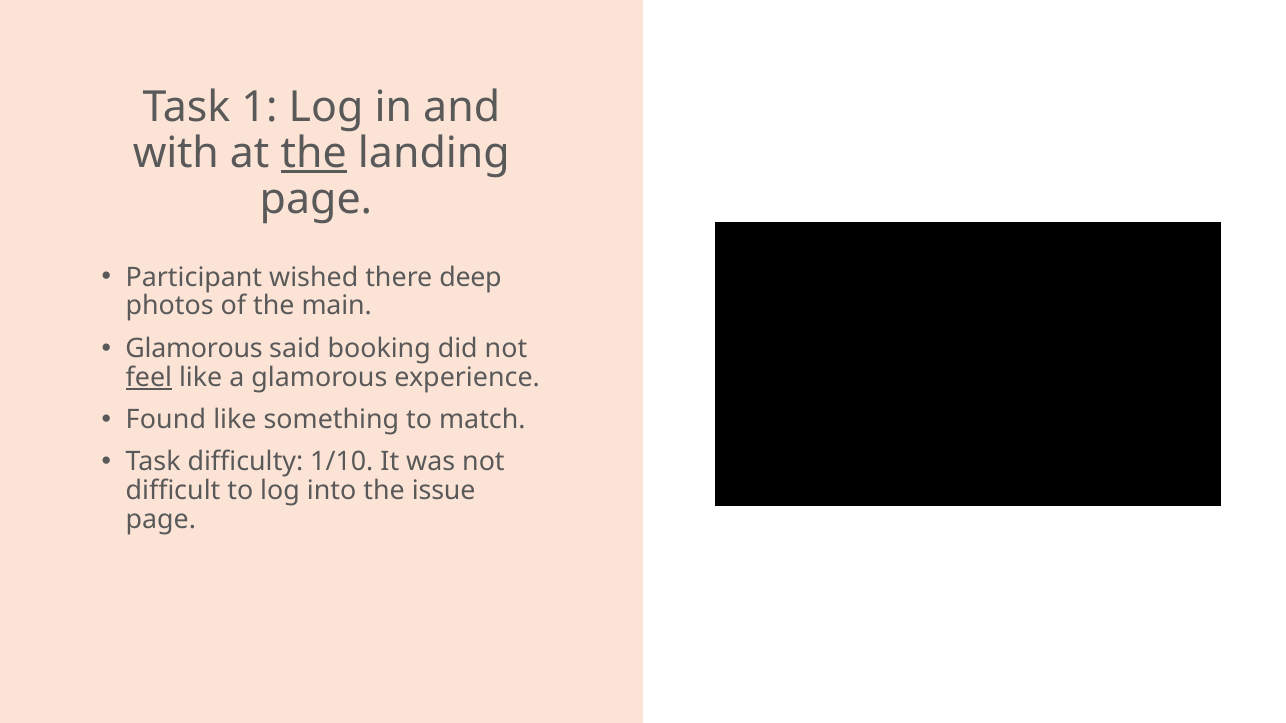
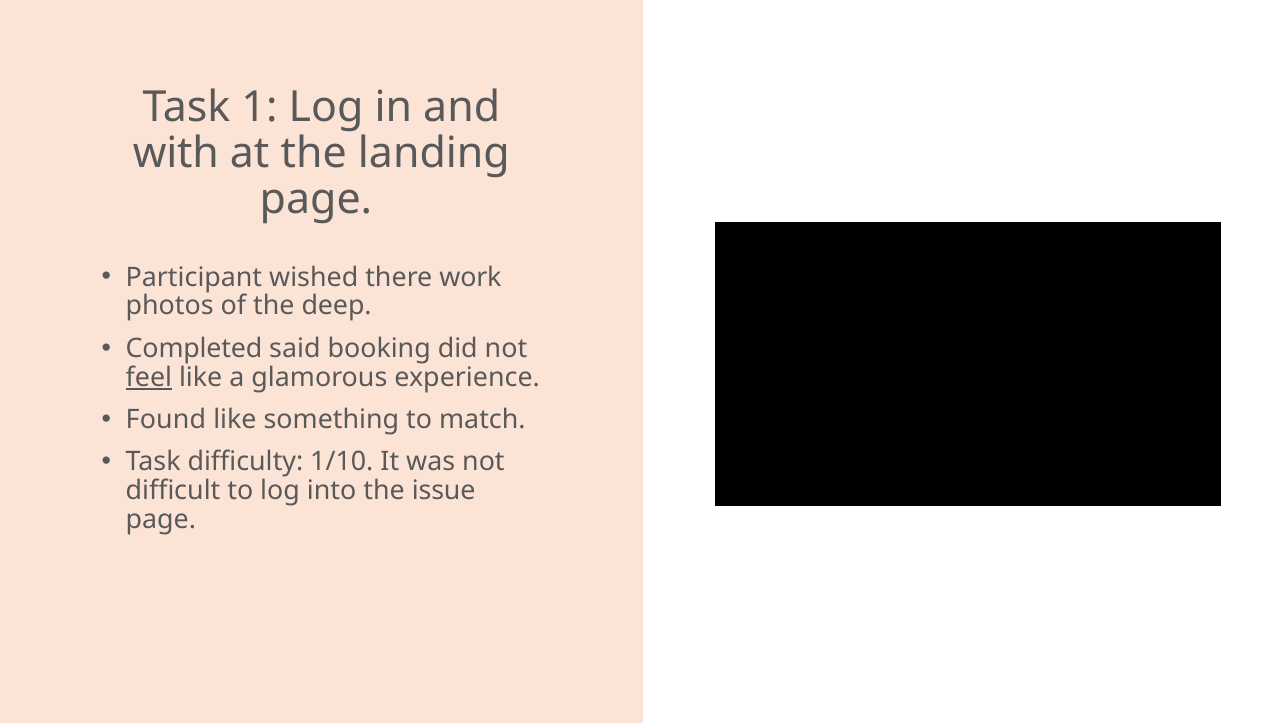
the at (314, 153) underline: present -> none
deep: deep -> work
main: main -> deep
Glamorous at (194, 349): Glamorous -> Completed
